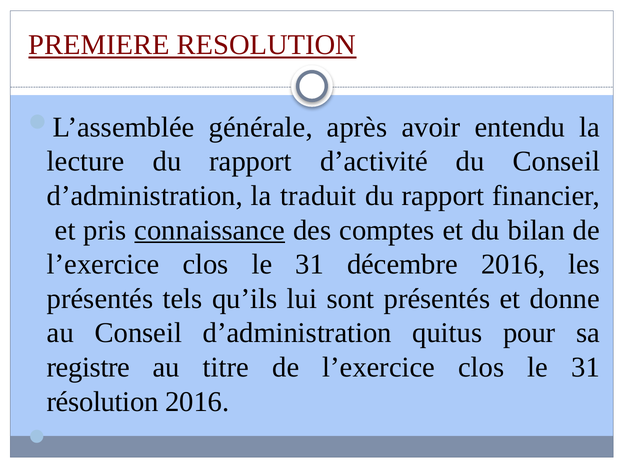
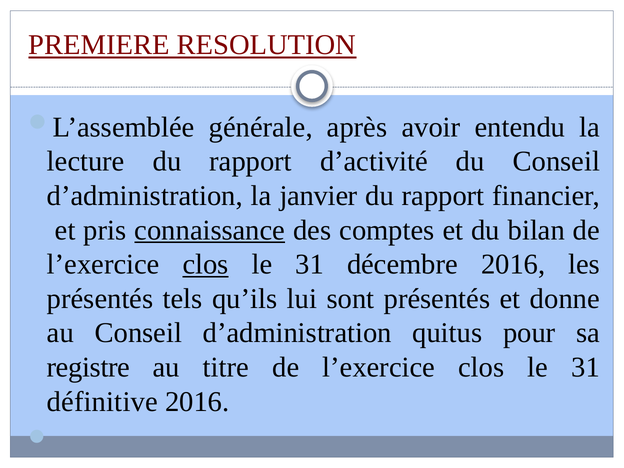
traduit: traduit -> janvier
clos at (206, 264) underline: none -> present
résolution: résolution -> définitive
